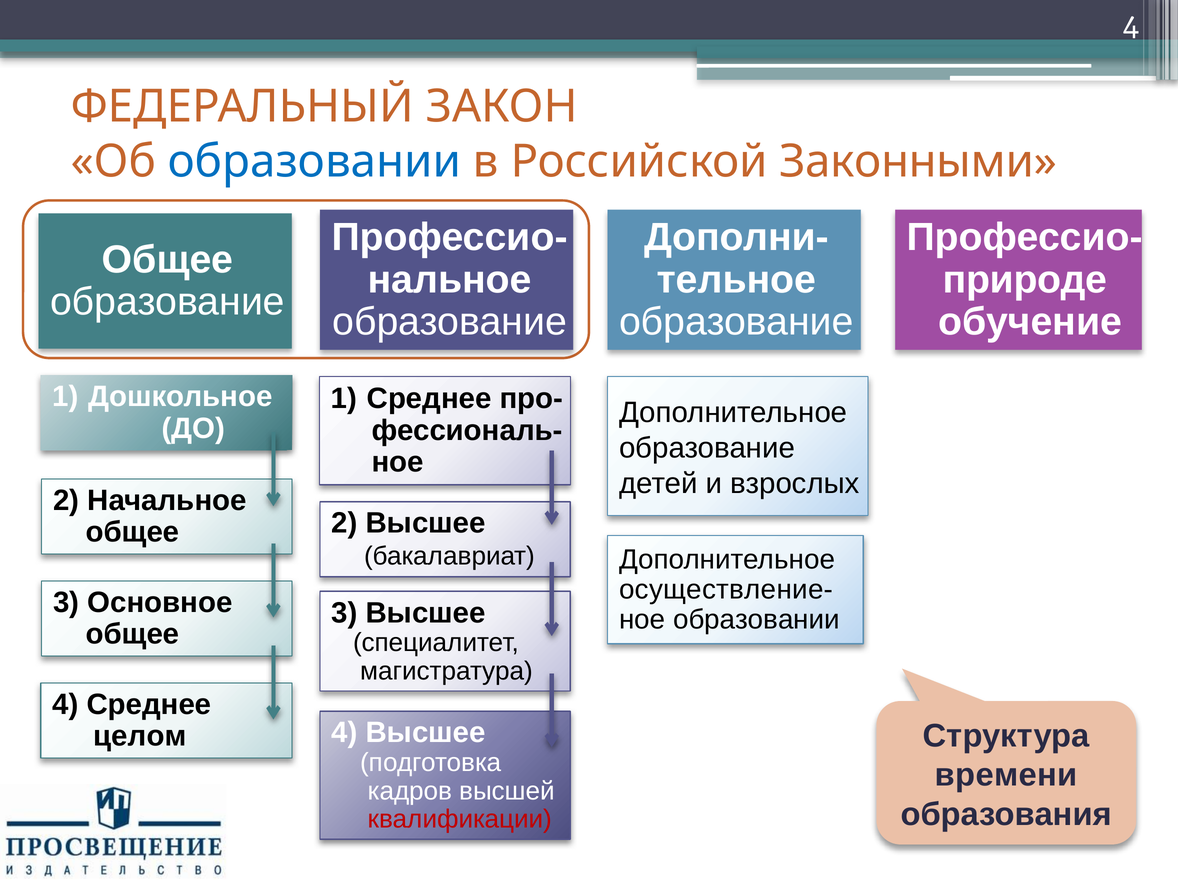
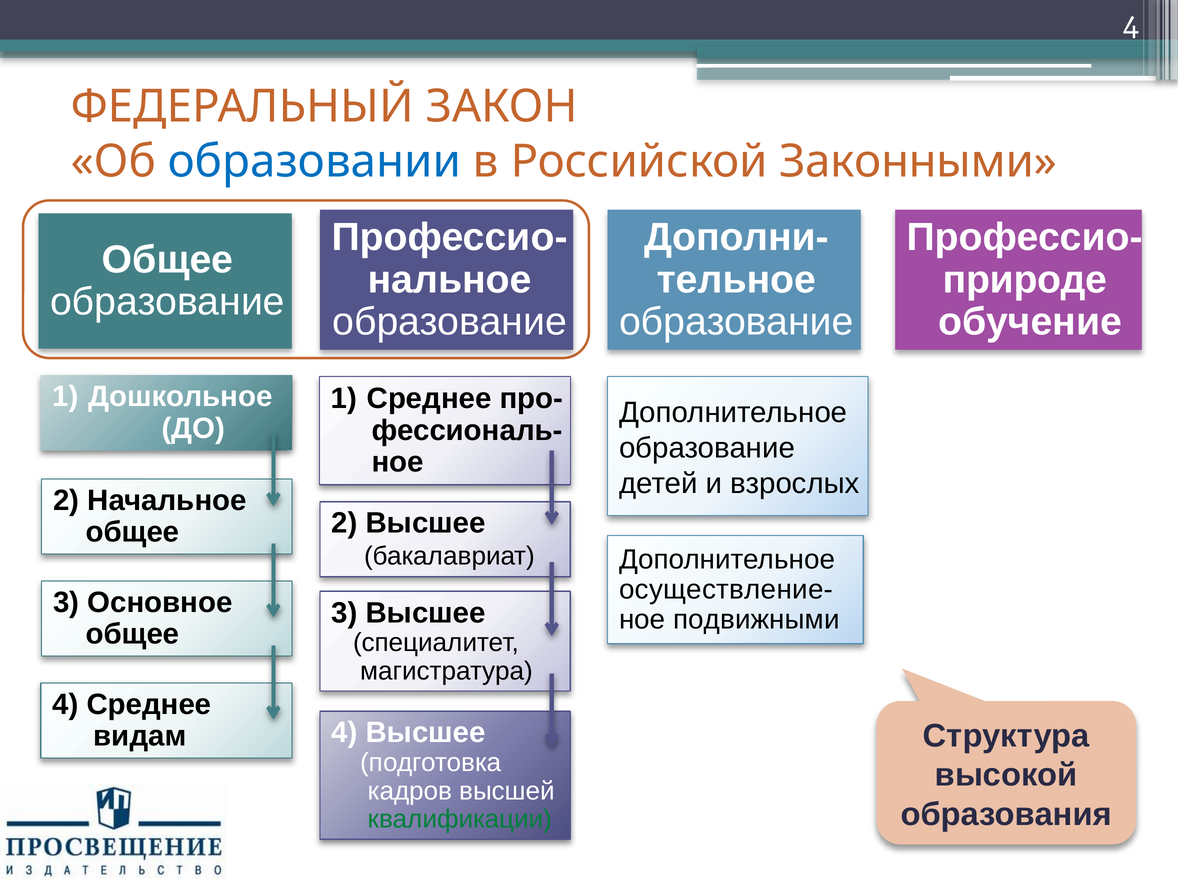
образовании at (756, 620): образовании -> подвижными
целом: целом -> видам
времени: времени -> высокой
квалификации colour: red -> green
